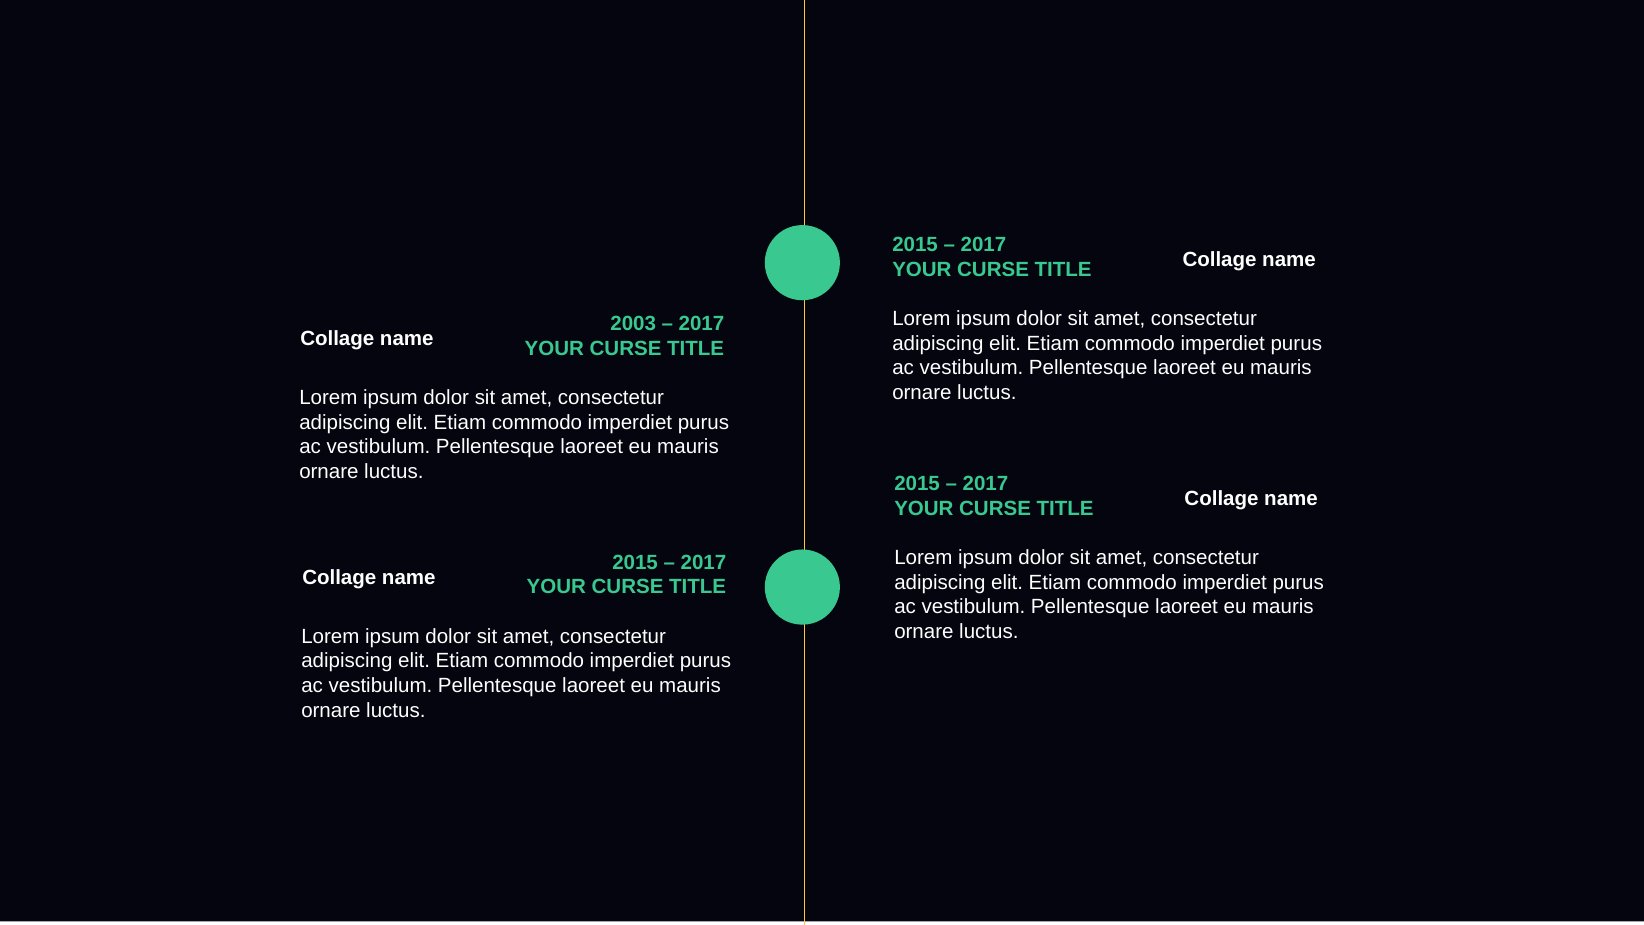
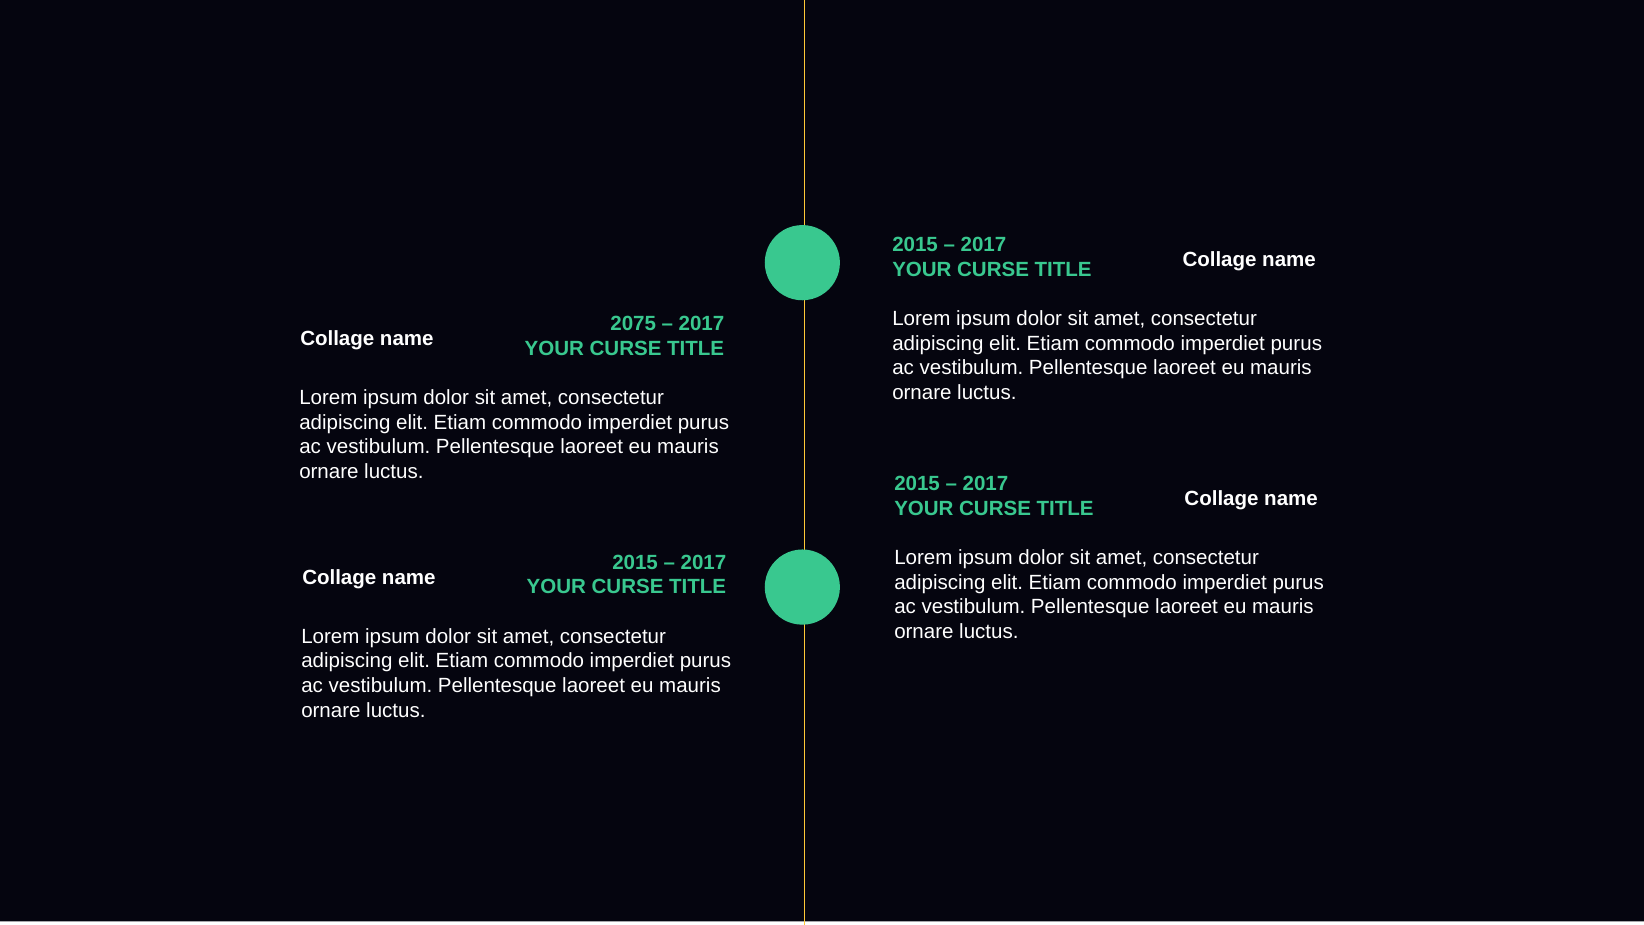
2003: 2003 -> 2075
